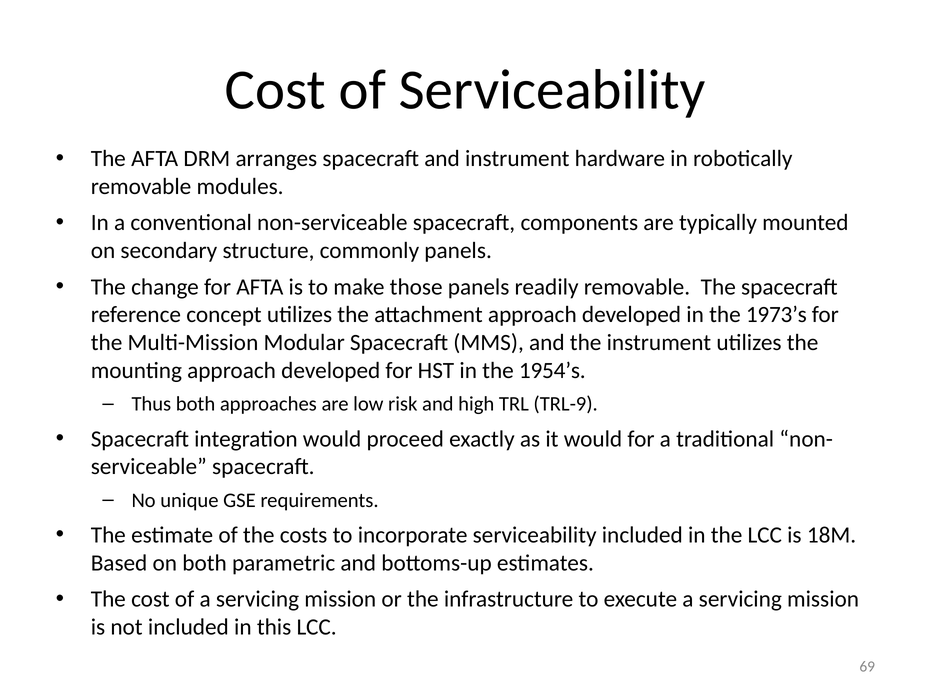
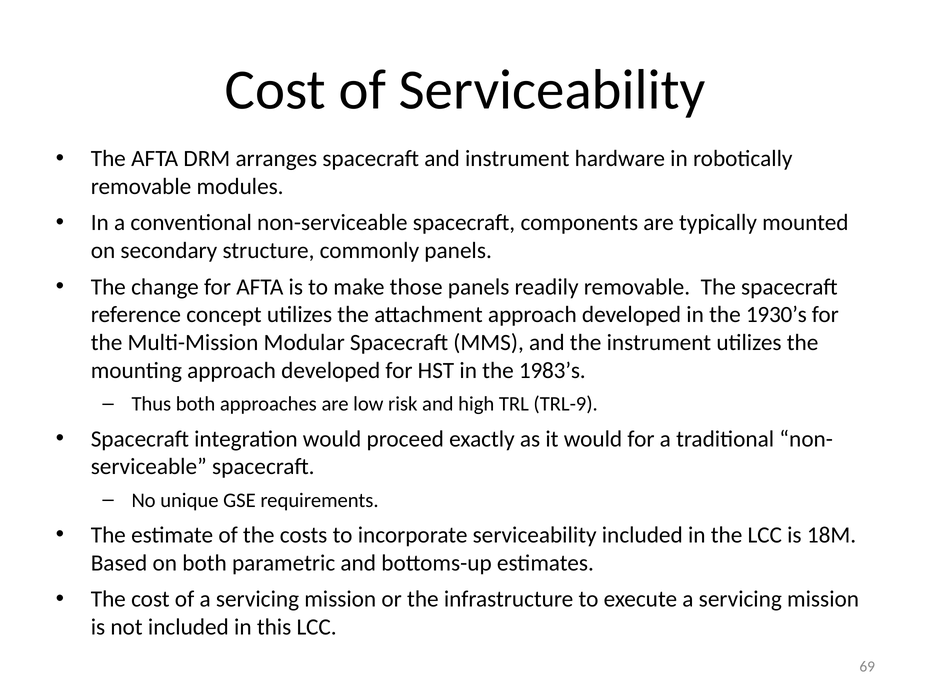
1973’s: 1973’s -> 1930’s
1954’s: 1954’s -> 1983’s
